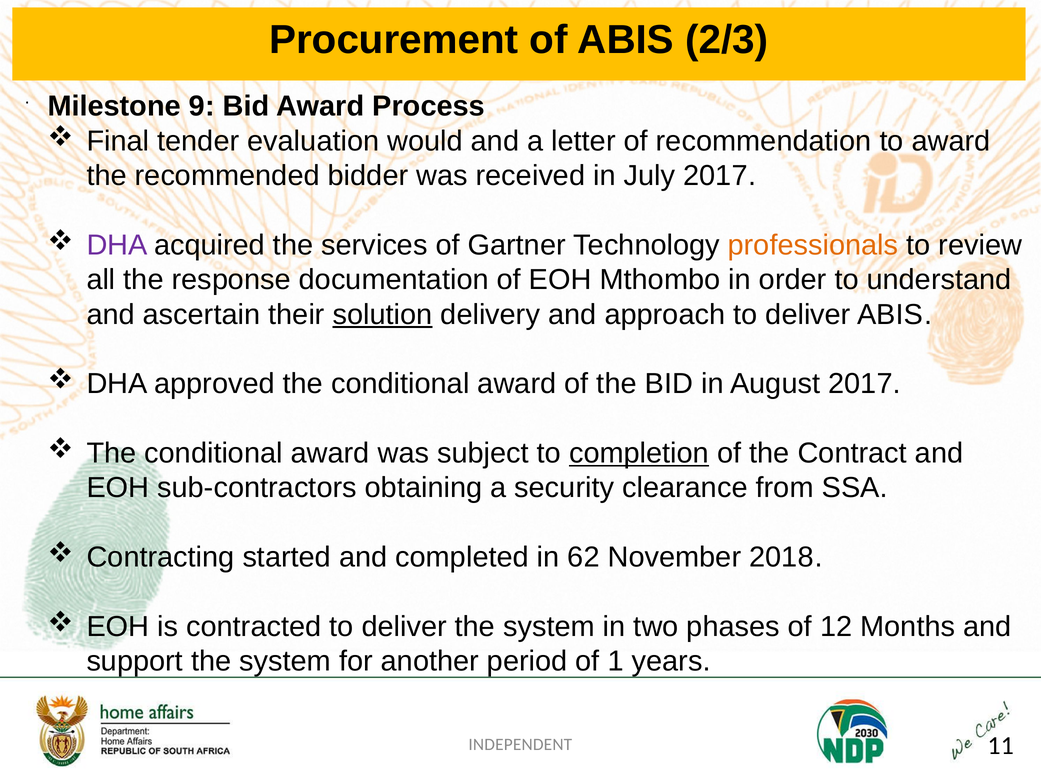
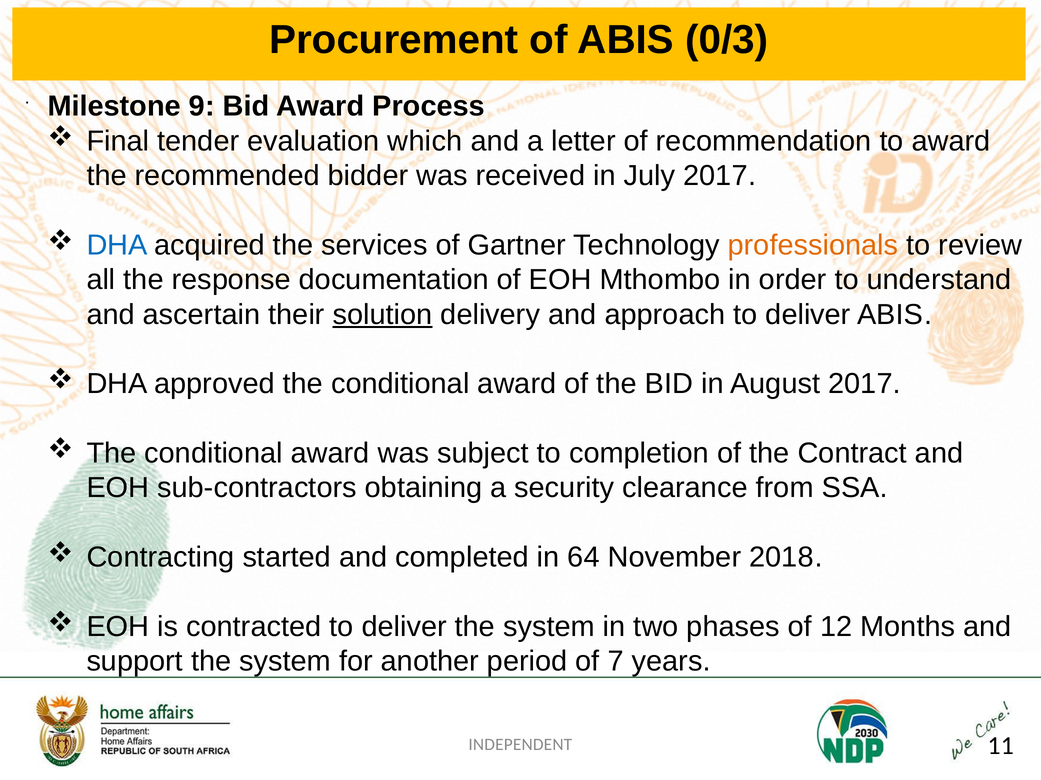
2/3: 2/3 -> 0/3
would: would -> which
DHA at (117, 245) colour: purple -> blue
completion underline: present -> none
62: 62 -> 64
1: 1 -> 7
